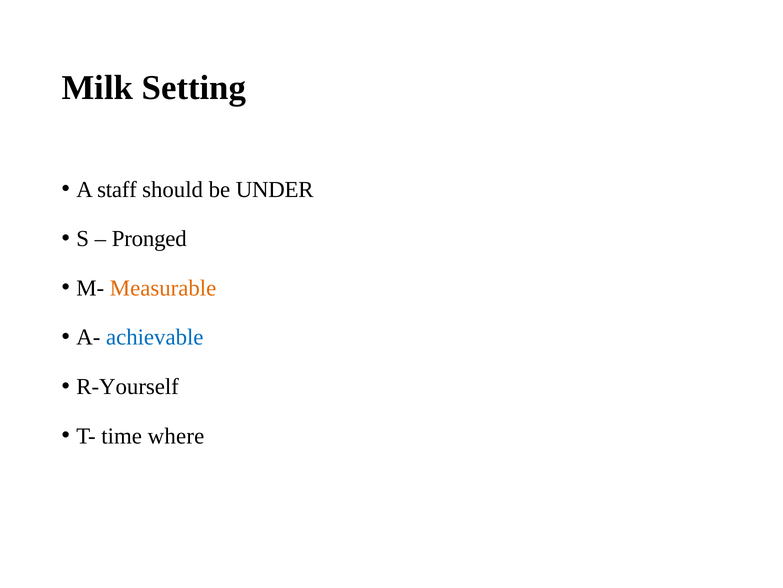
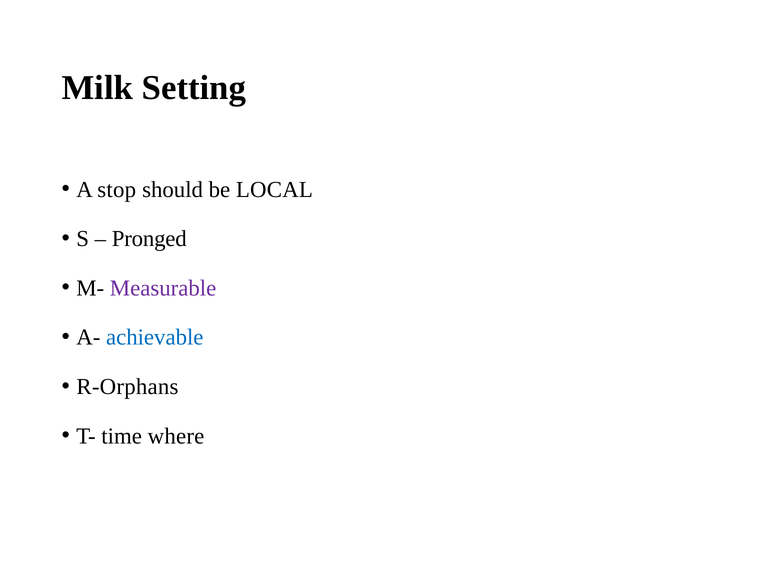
staff: staff -> stop
UNDER: UNDER -> LOCAL
Measurable colour: orange -> purple
R-Yourself: R-Yourself -> R-Orphans
